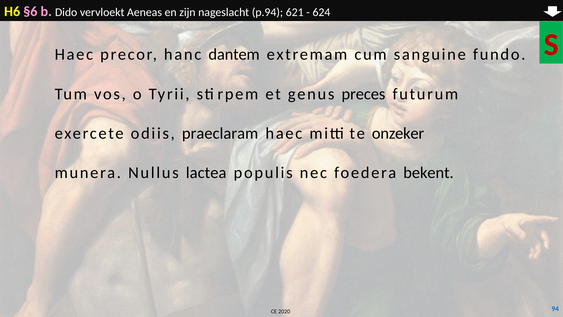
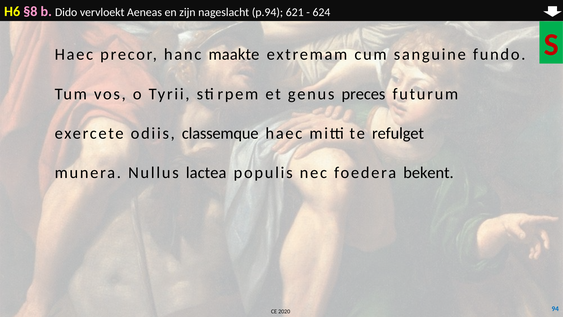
§6: §6 -> §8
dantem: dantem -> maakte
praeclaram: praeclaram -> classemque
onzeker: onzeker -> refulget
